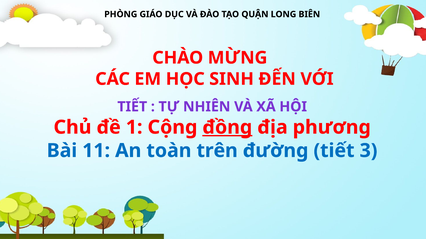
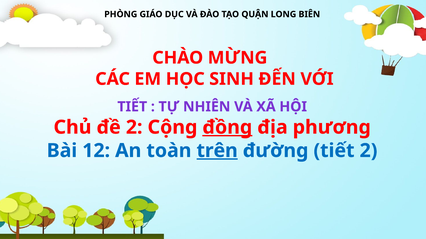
đề 1: 1 -> 2
11: 11 -> 12
trên underline: none -> present
3 at (369, 151): 3 -> 2
